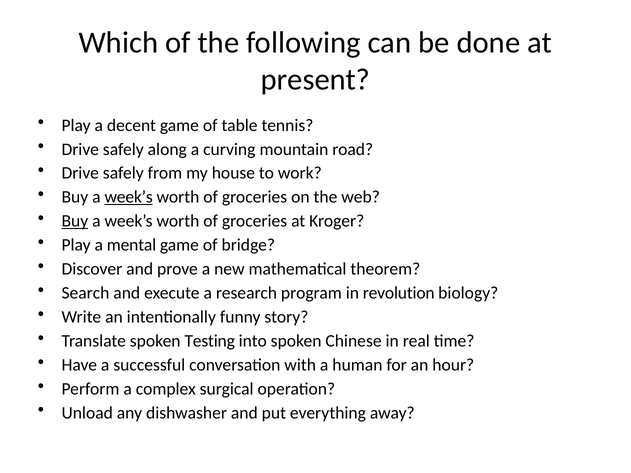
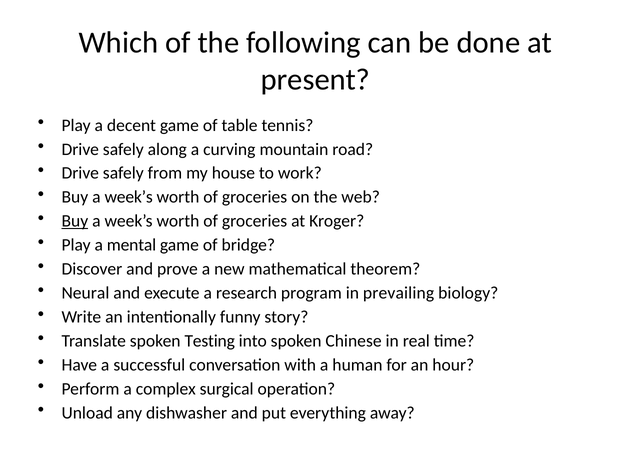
week’s at (129, 197) underline: present -> none
Search: Search -> Neural
revolution: revolution -> prevailing
